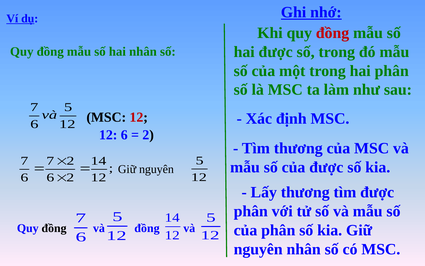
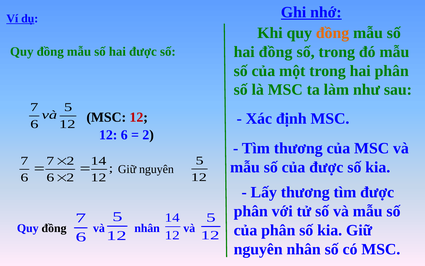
đồng at (333, 33) colour: red -> orange
hai được: được -> đồng
hai nhân: nhân -> được
và đồng: đồng -> nhân
